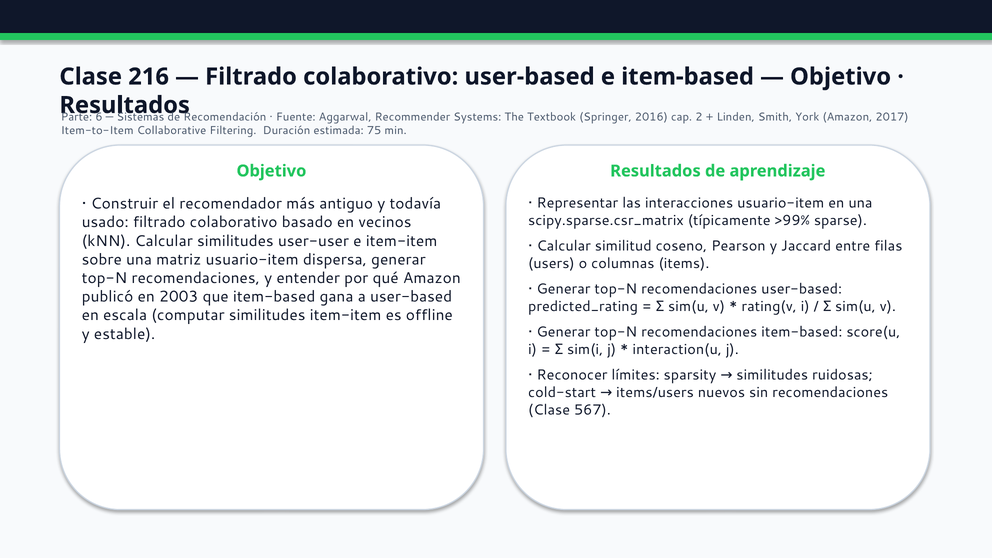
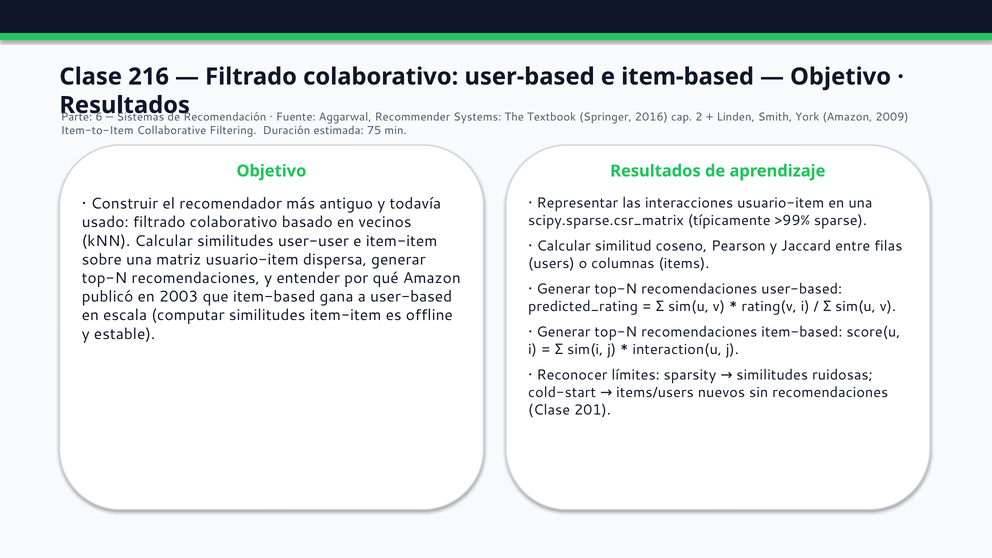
2017: 2017 -> 2009
567: 567 -> 201
